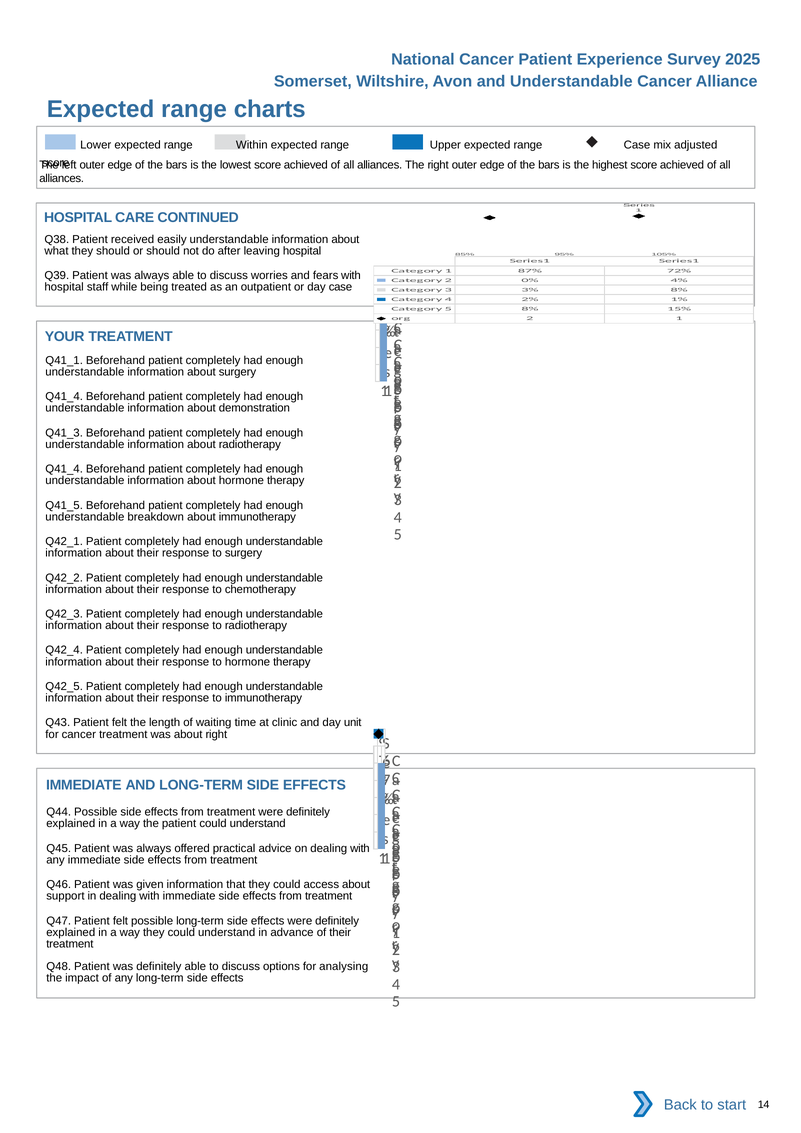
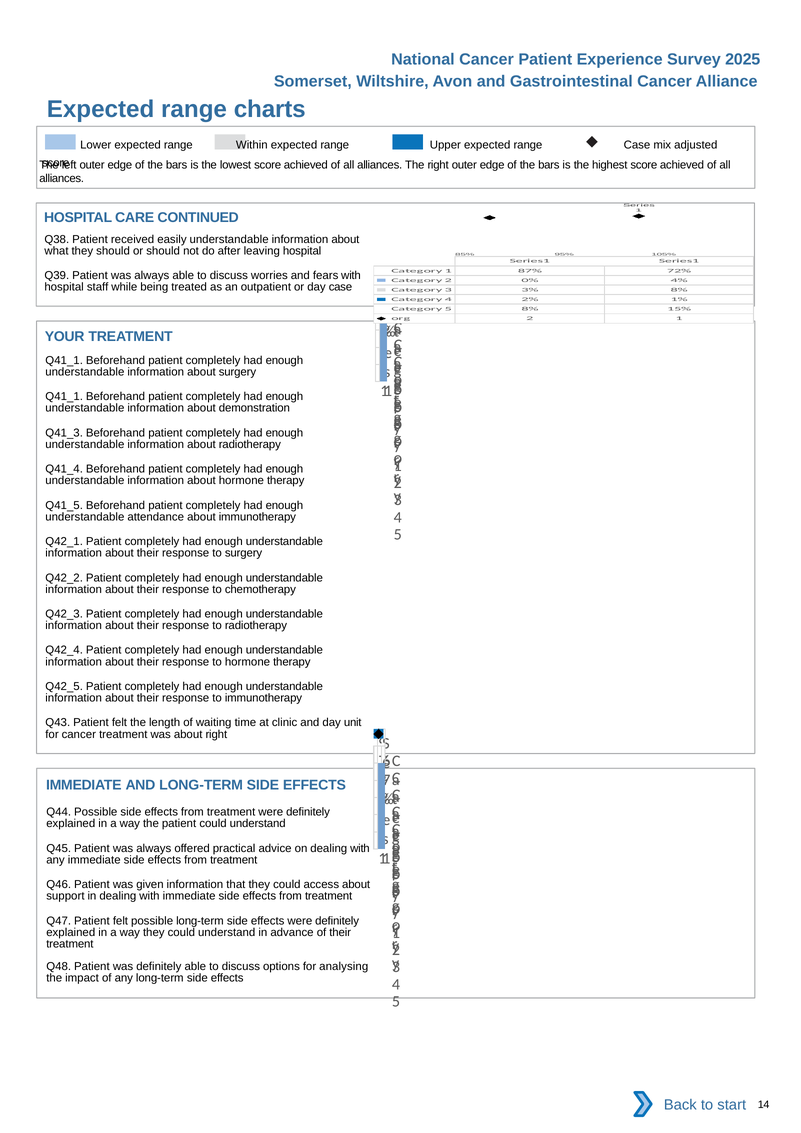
and Understandable: Understandable -> Gastrointestinal
Q41_4 at (64, 397): Q41_4 -> Q41_1
breakdown: breakdown -> attendance
